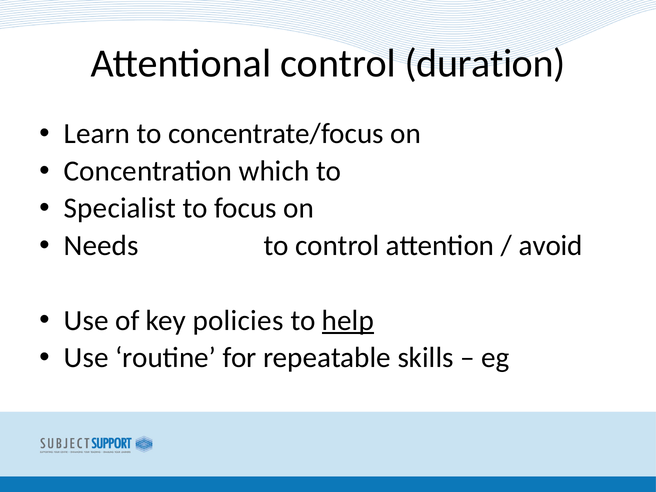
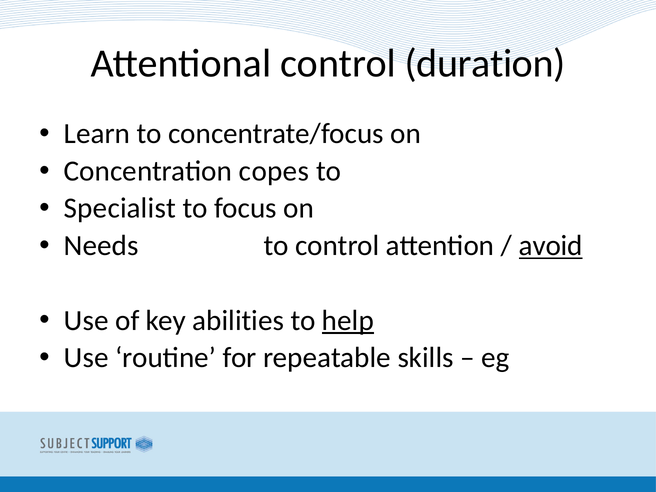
which: which -> copes
avoid underline: none -> present
policies: policies -> abilities
